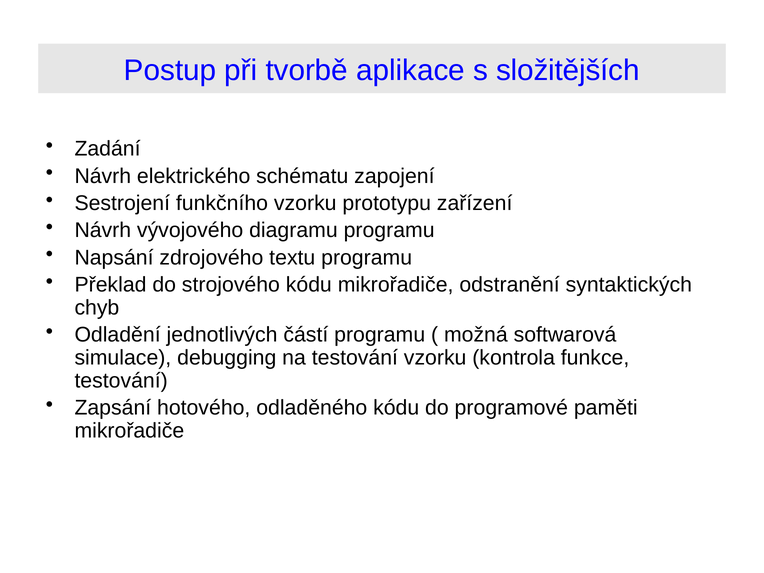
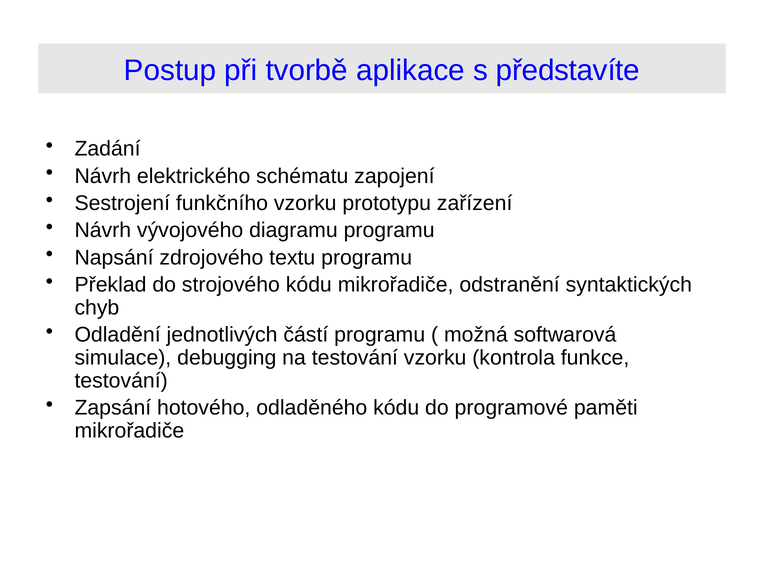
složitějších: složitějších -> představíte
